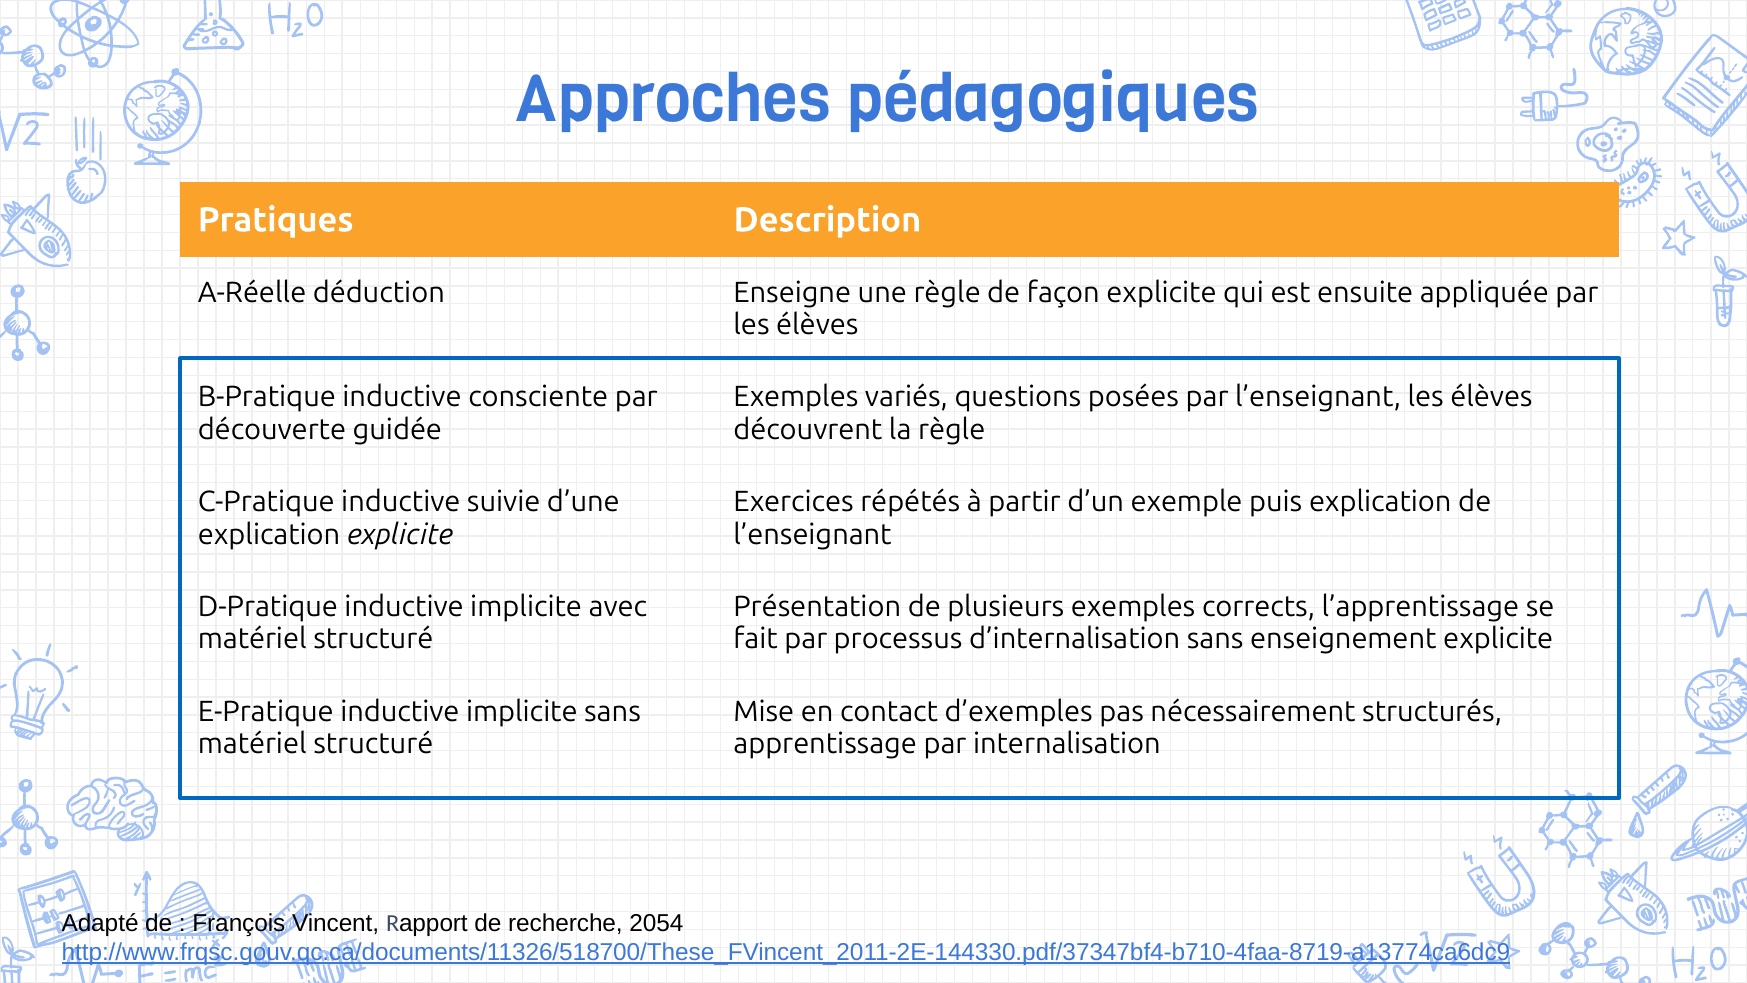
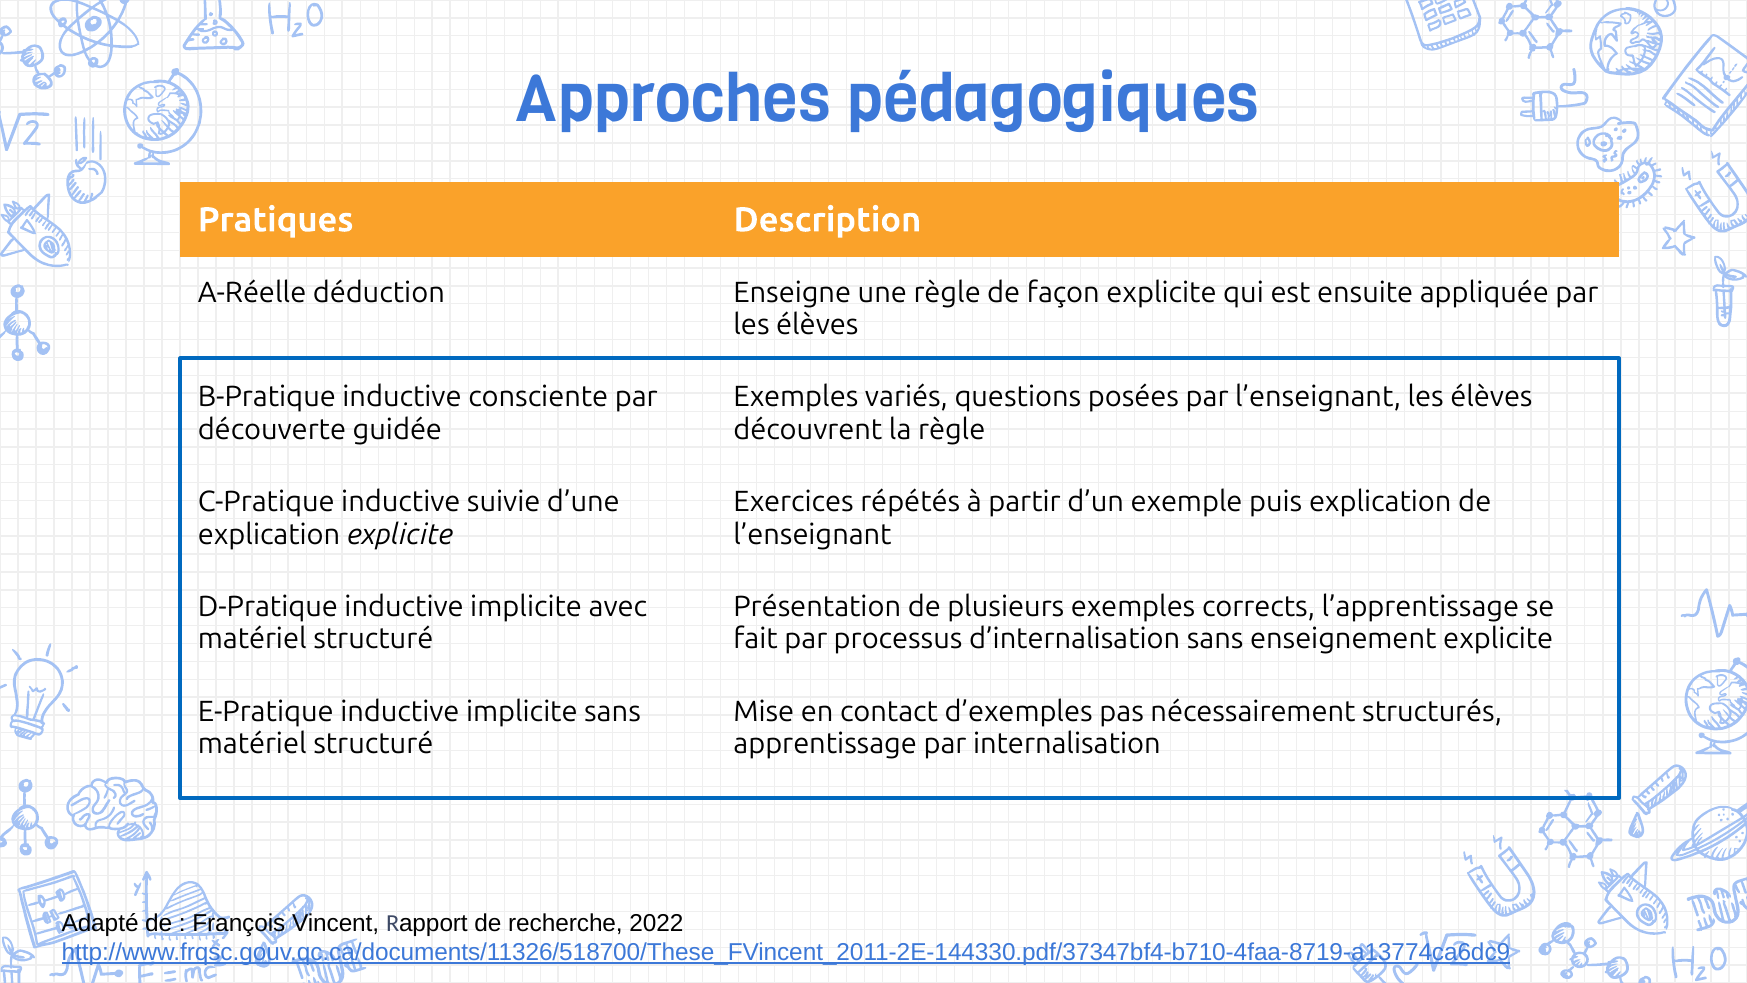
2054: 2054 -> 2022
